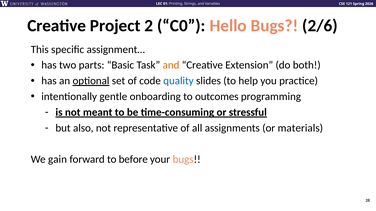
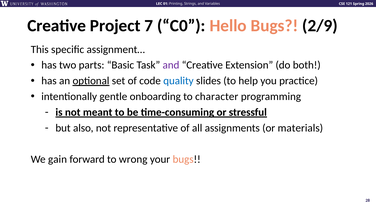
2: 2 -> 7
2/6: 2/6 -> 2/9
and at (171, 65) colour: orange -> purple
outcomes: outcomes -> character
before: before -> wrong
